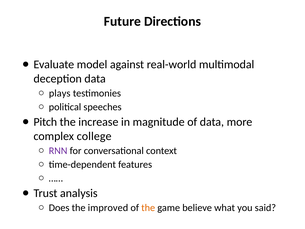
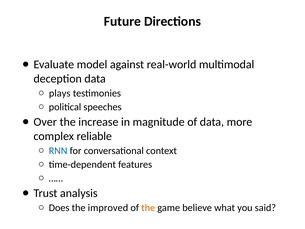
Pitch: Pitch -> Over
college: college -> reliable
RNN colour: purple -> blue
